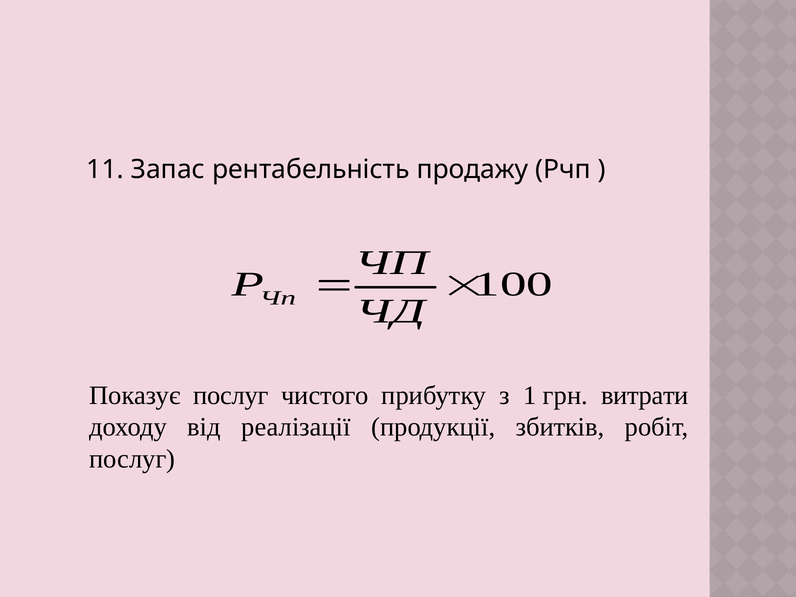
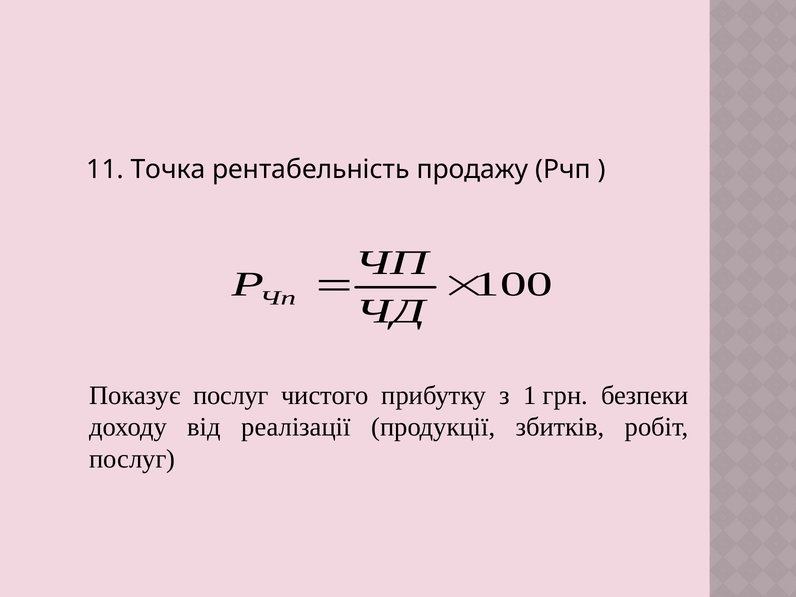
Запас: Запас -> Точка
витрати: витрати -> безпеки
